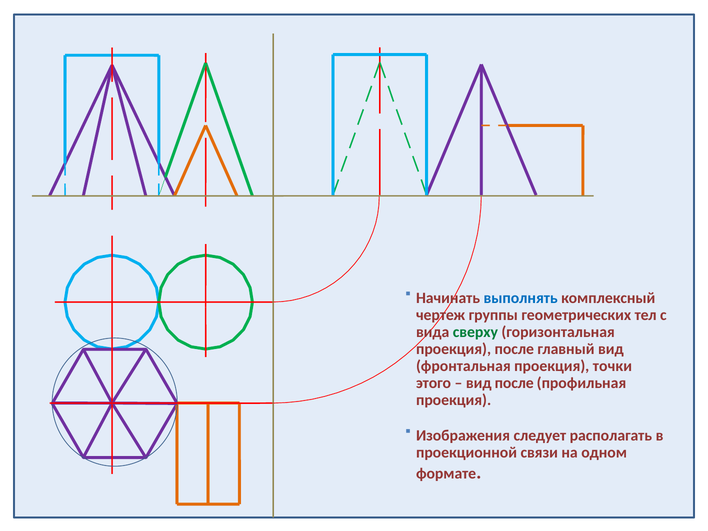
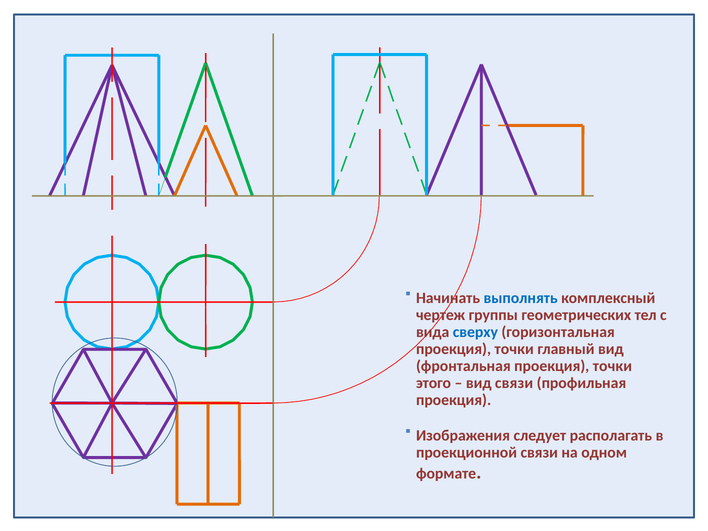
сверху colour: green -> blue
после at (514, 349): после -> точки
вид после: после -> связи
